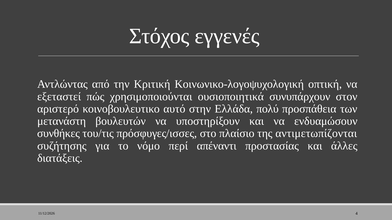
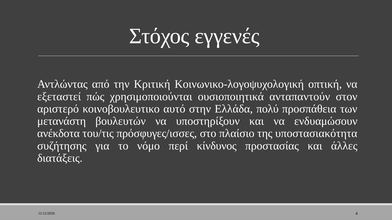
συνυπάρχουν: συνυπάρχουν -> ανταπαντούν
συνθήκες: συνθήκες -> ανέκδοτα
αντιμετωπίζονται: αντιμετωπίζονται -> υποστασιακότητα
απέναντι: απέναντι -> κίνδυνος
